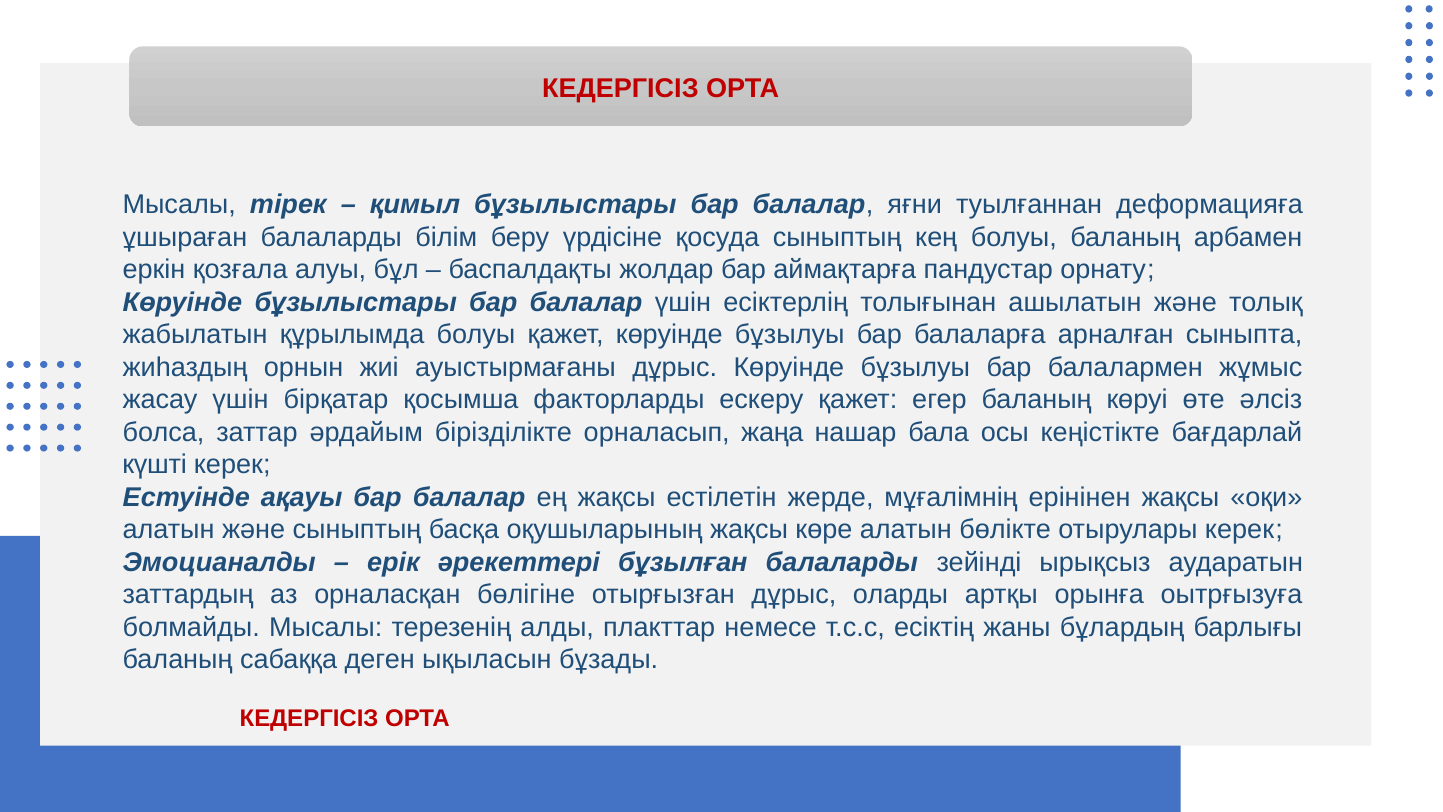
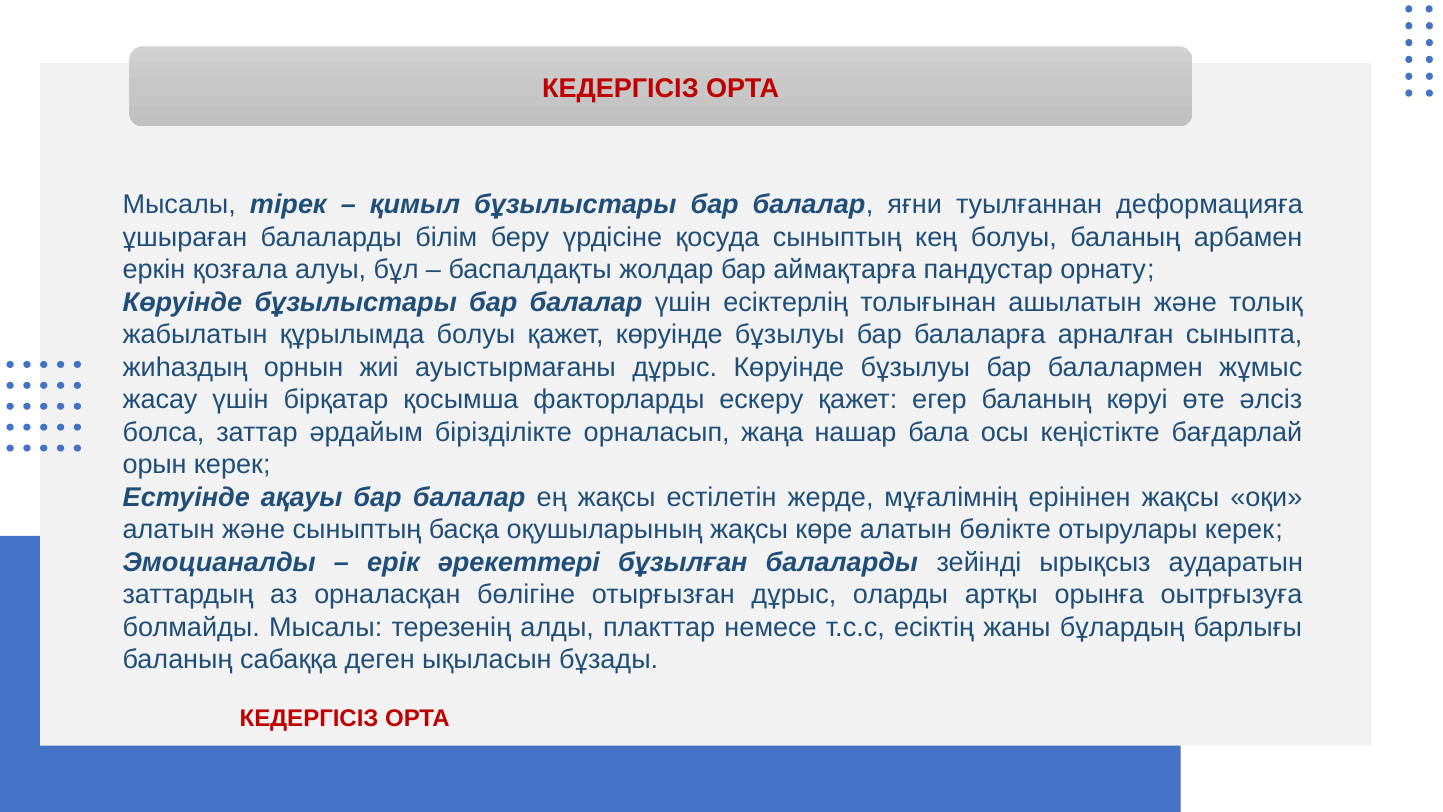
күшті: күшті -> орын
